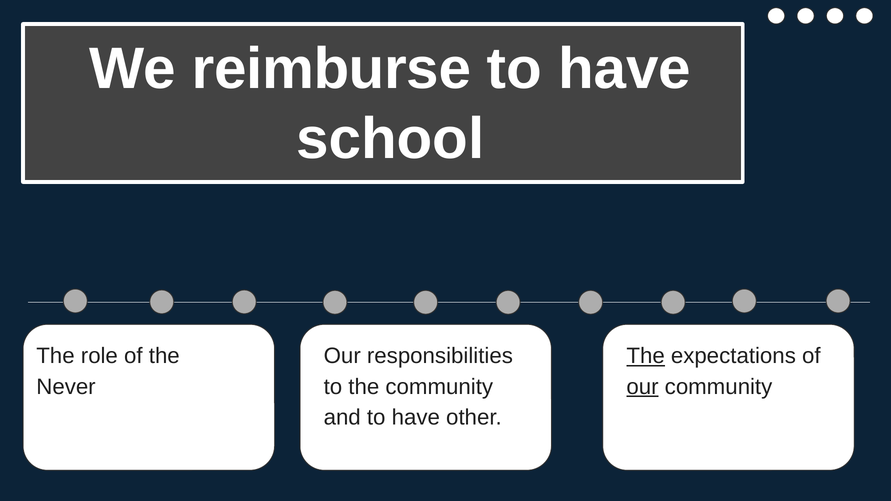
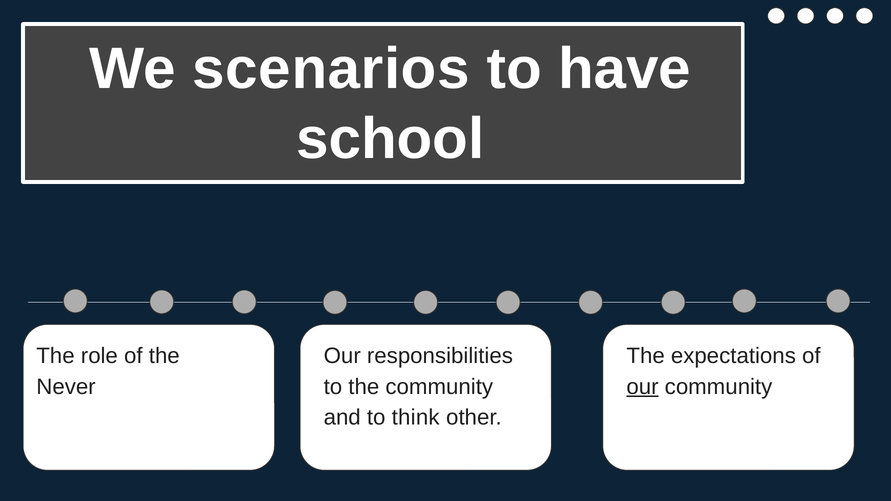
reimburse: reimburse -> scenarios
The at (646, 356) underline: present -> none
and to have: have -> think
